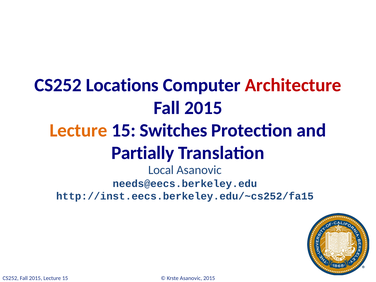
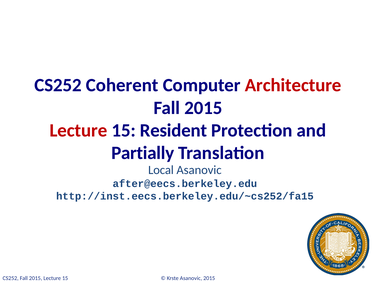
Locations: Locations -> Coherent
Lecture at (78, 130) colour: orange -> red
Switches: Switches -> Resident
needs@eecs.berkeley.edu: needs@eecs.berkeley.edu -> after@eecs.berkeley.edu
